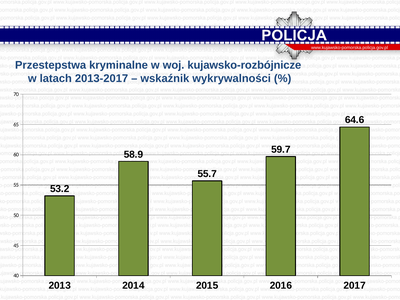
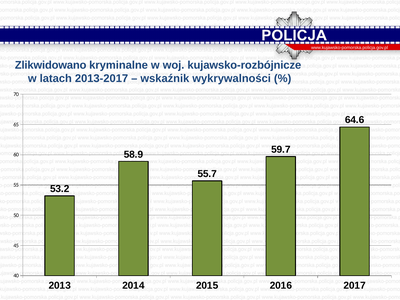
Przestepstwa: Przestepstwa -> Zlikwidowano
